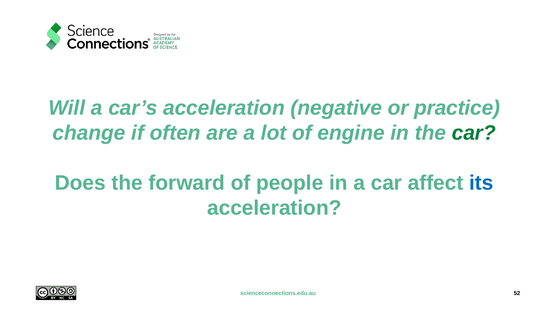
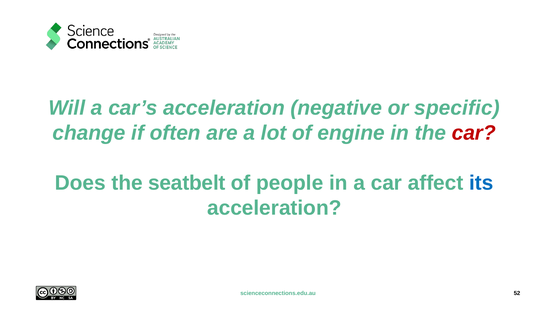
practice: practice -> specific
car at (474, 133) colour: green -> red
forward: forward -> seatbelt
